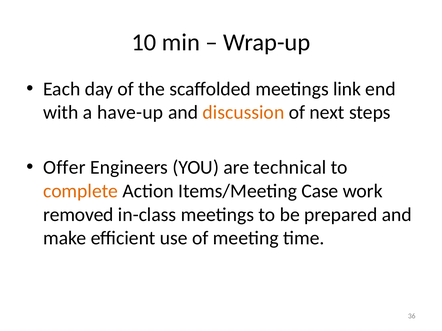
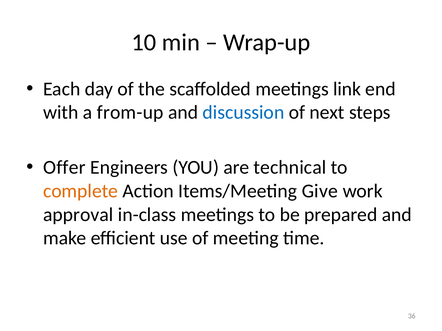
have-up: have-up -> from-up
discussion colour: orange -> blue
Case: Case -> Give
removed: removed -> approval
